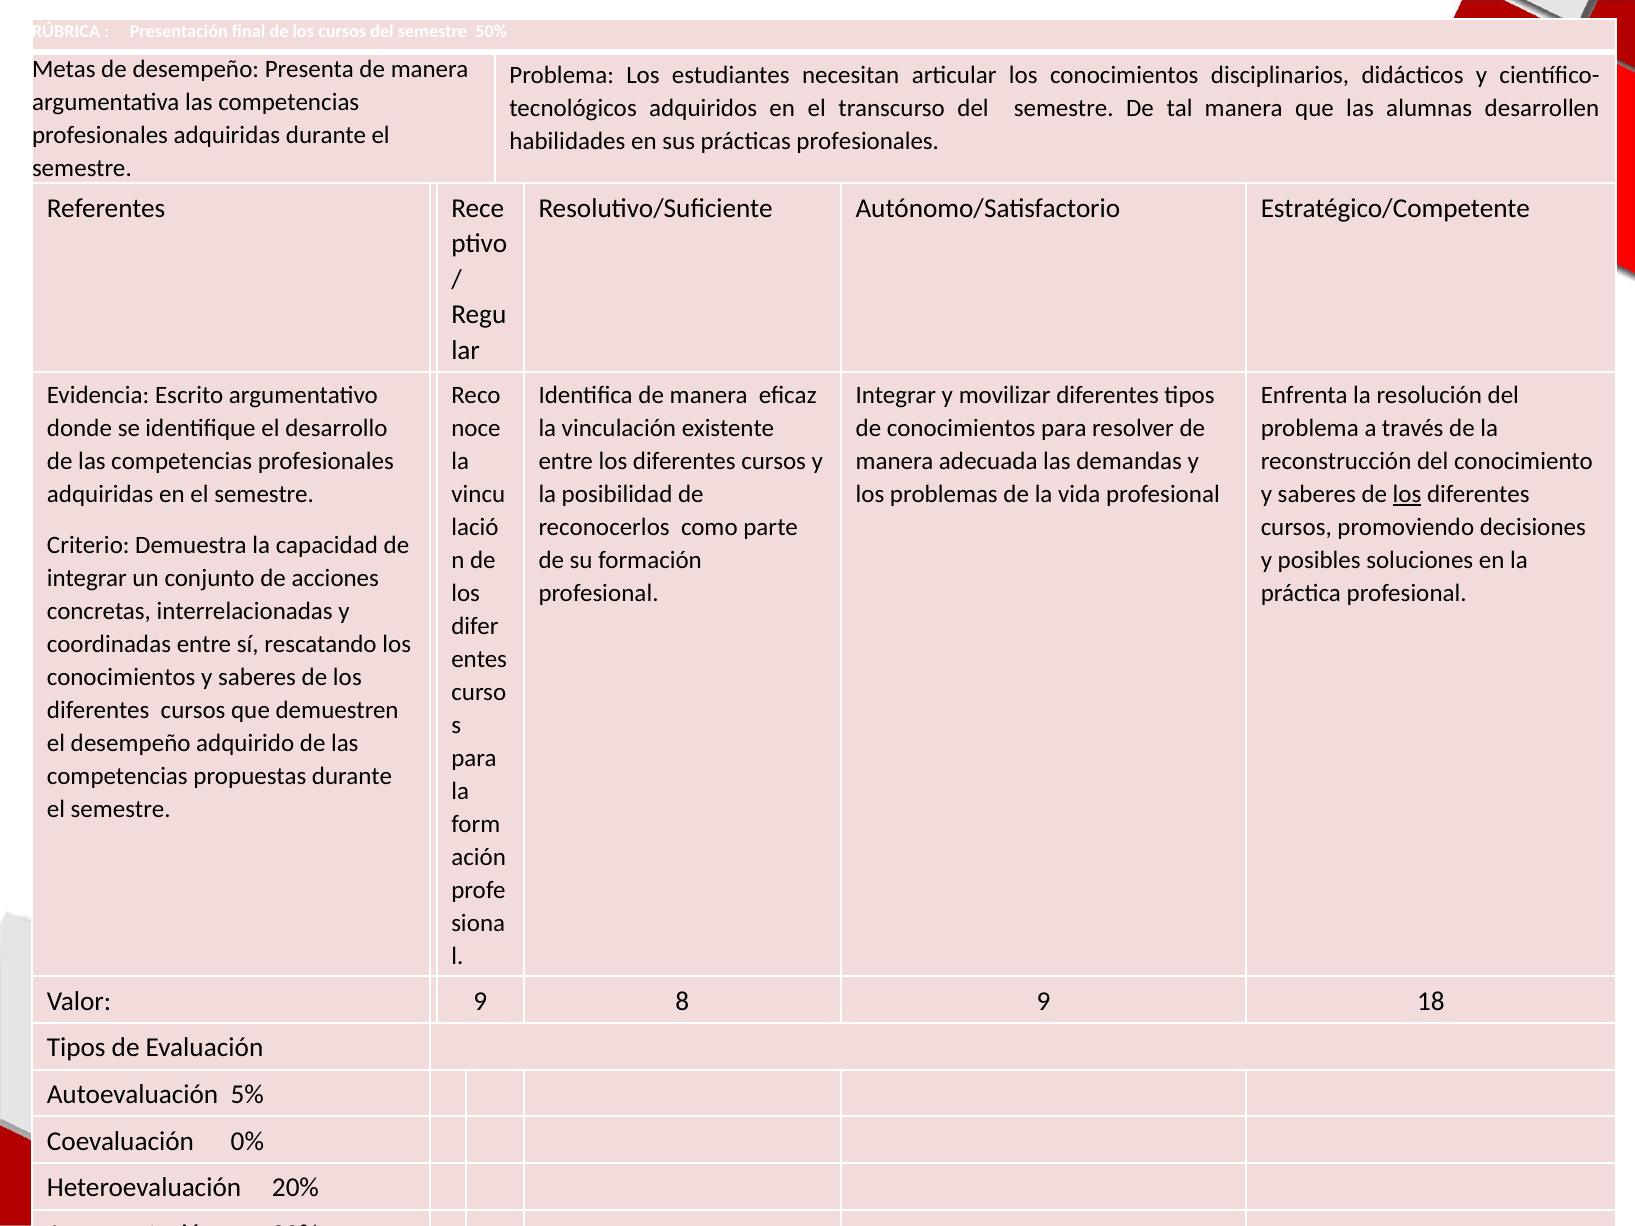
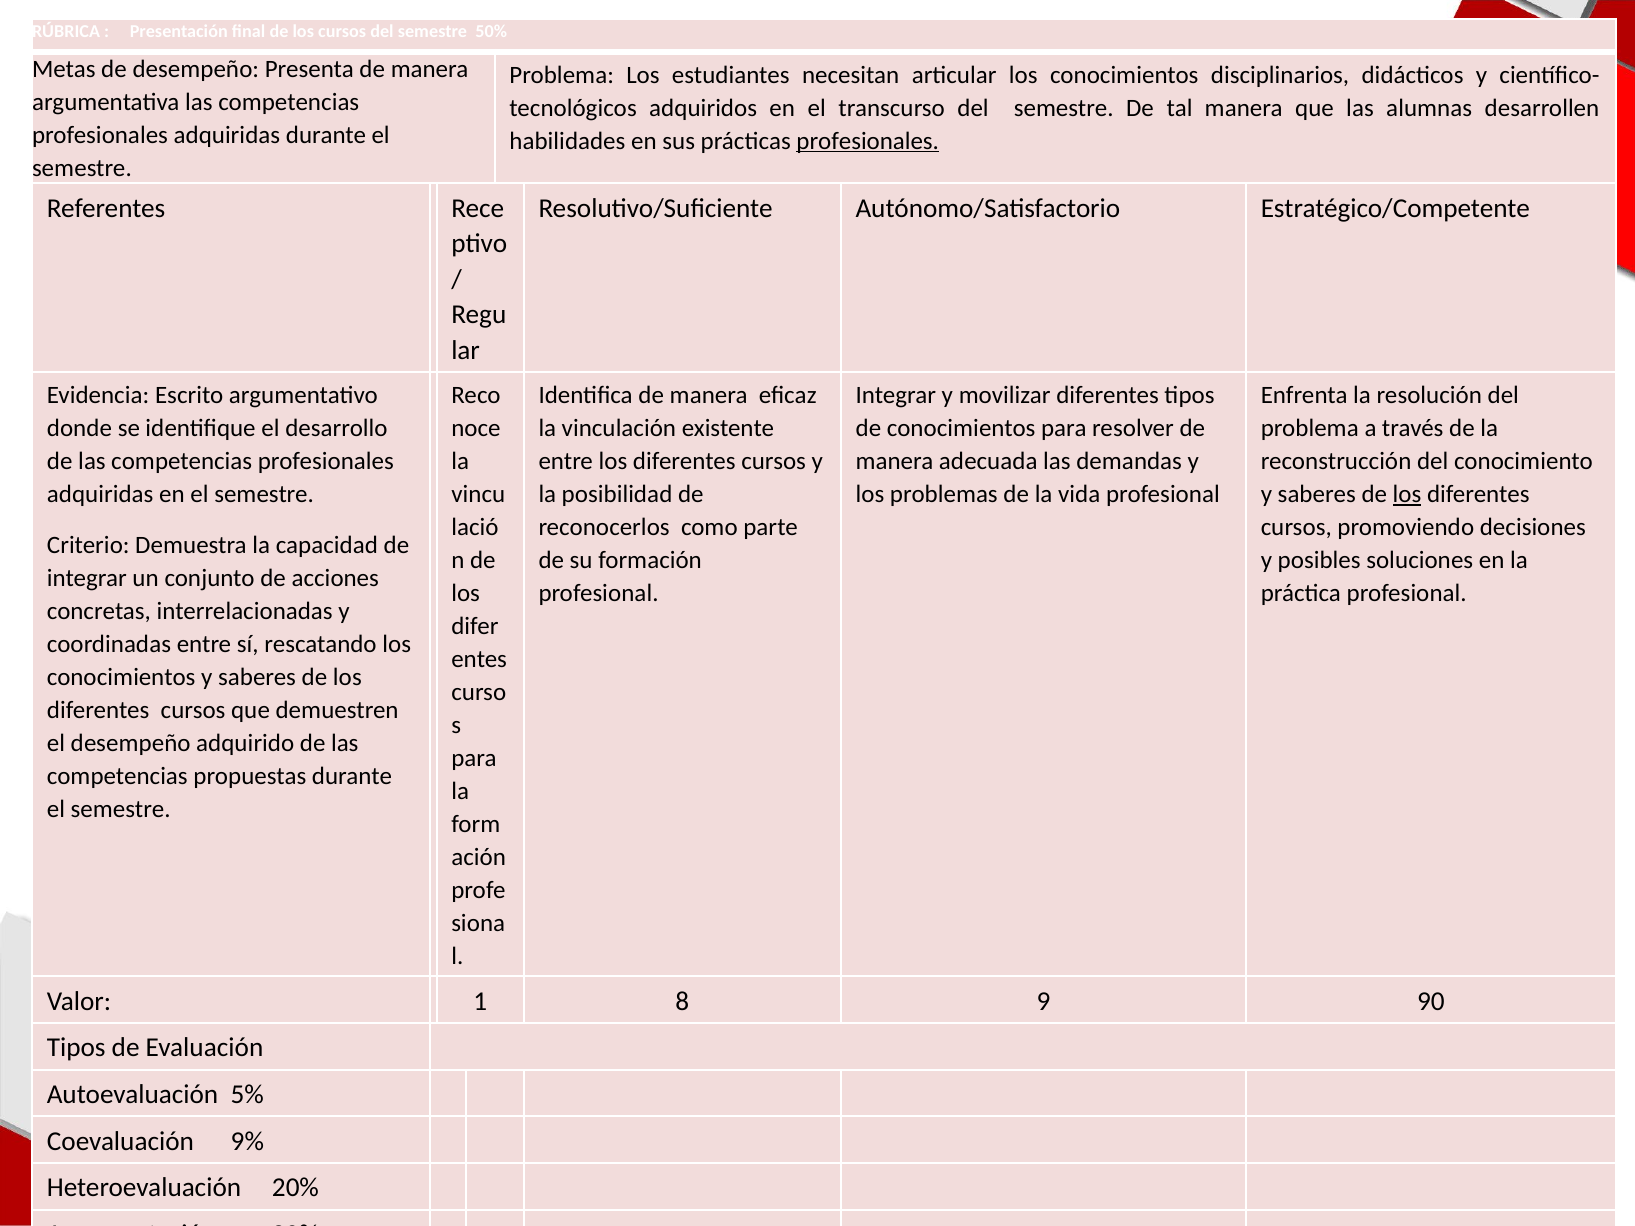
profesionales at (868, 141) underline: none -> present
Valor 9: 9 -> 1
18: 18 -> 90
0%: 0% -> 9%
